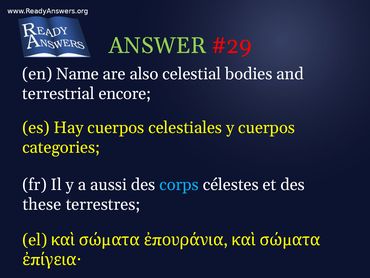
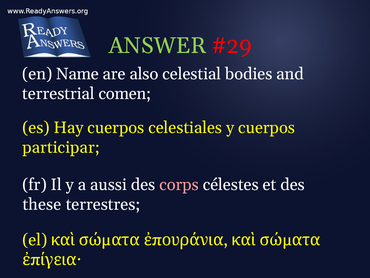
encore: encore -> comen
categories: categories -> participar
corps colour: light blue -> pink
